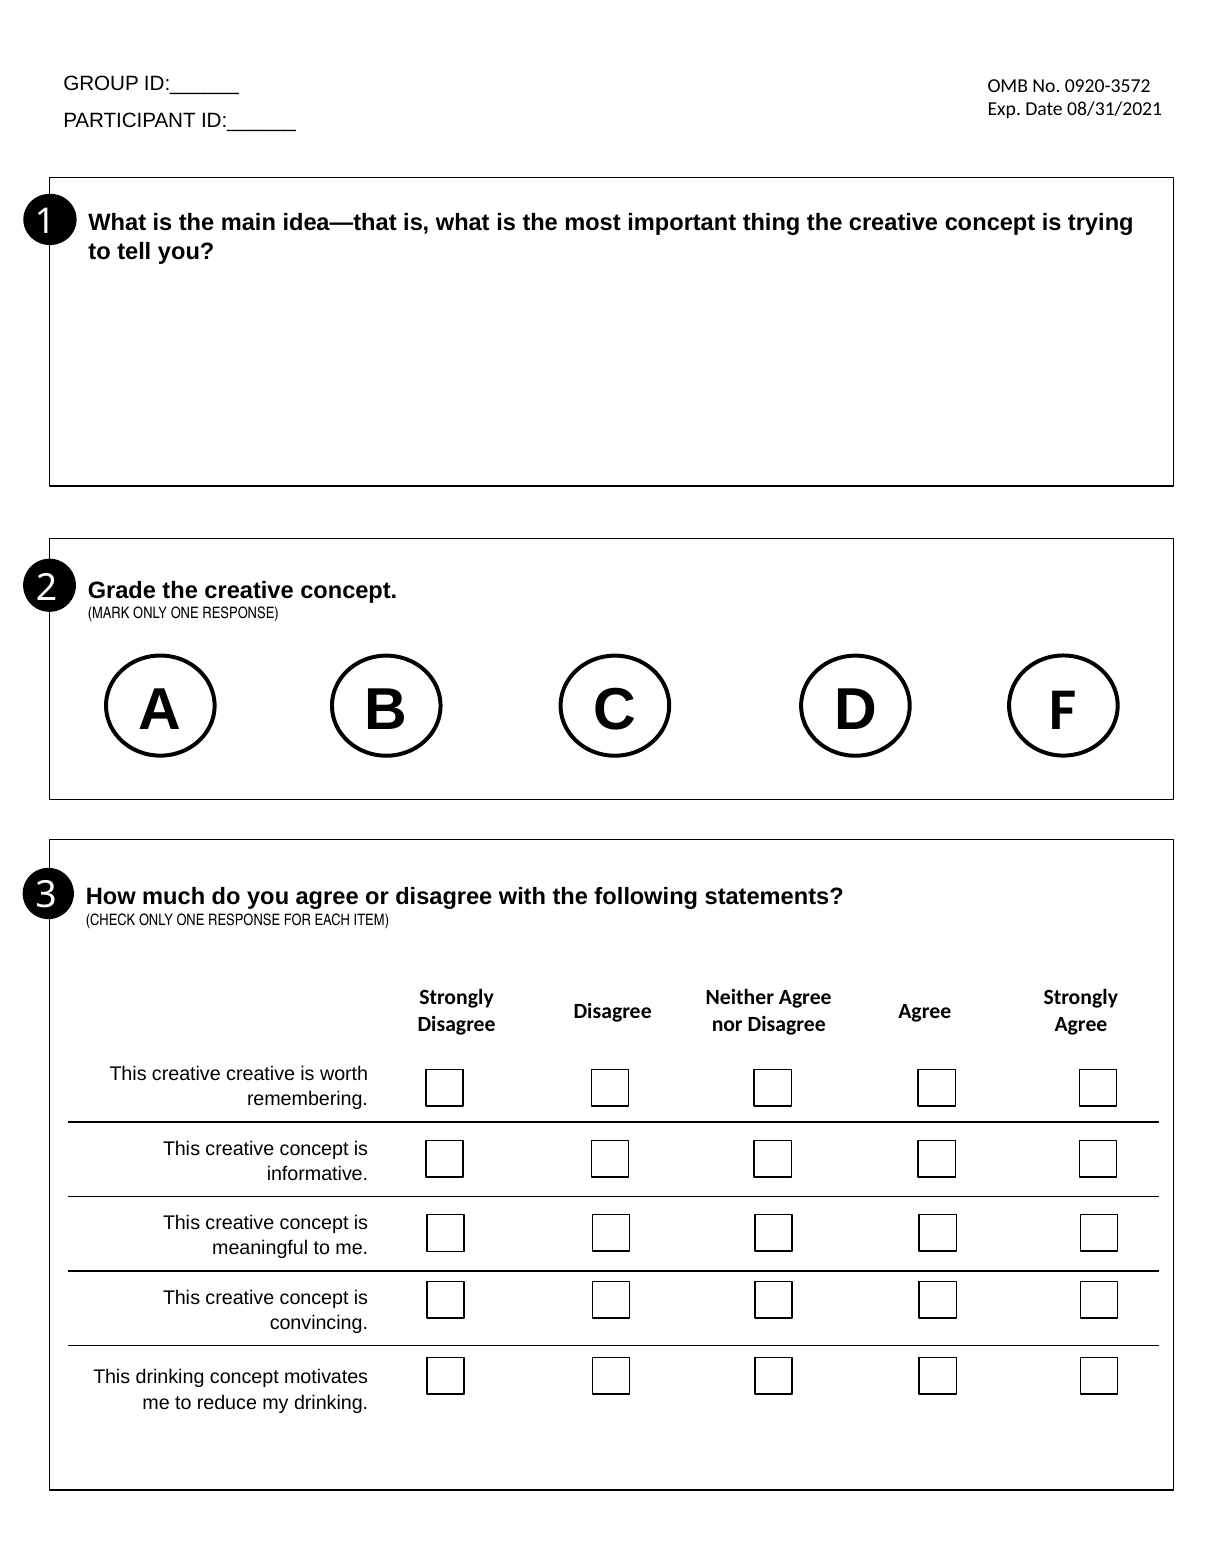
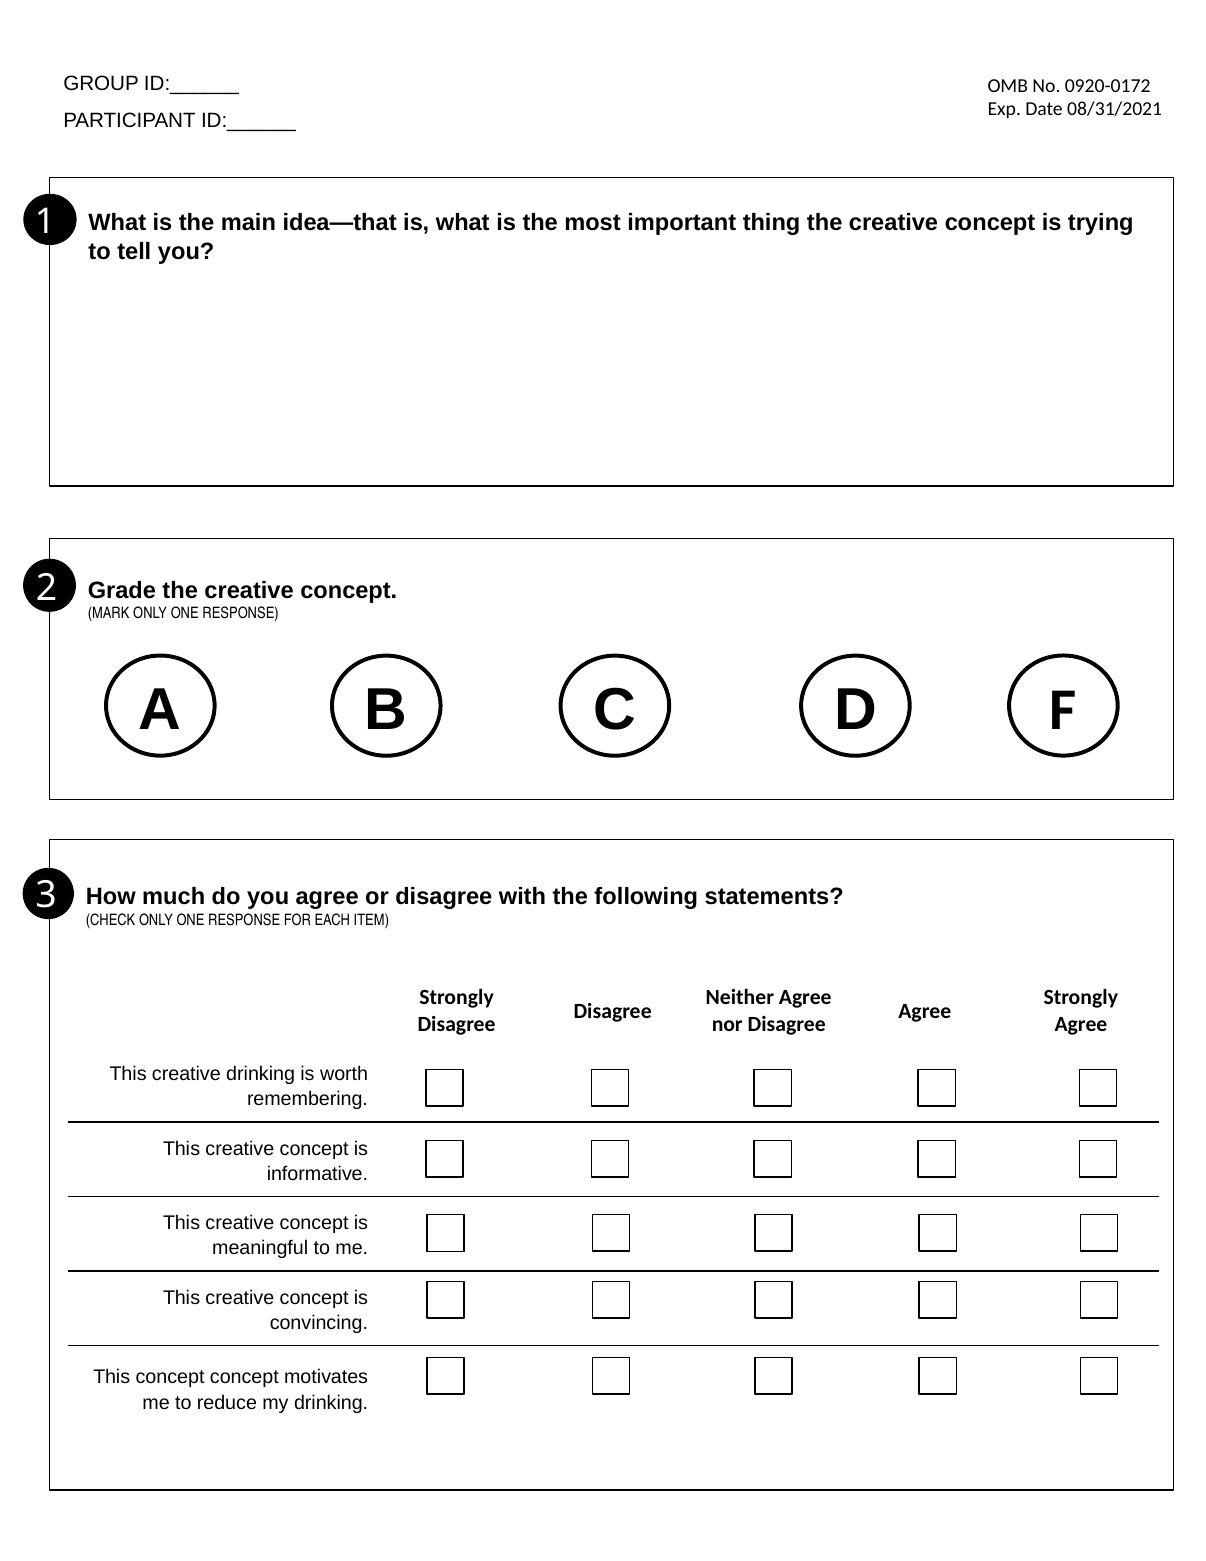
0920-3572: 0920-3572 -> 0920-0172
creative creative: creative -> drinking
This drinking: drinking -> concept
